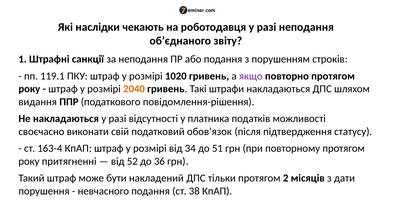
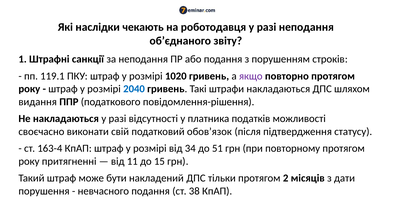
2040 colour: orange -> blue
52: 52 -> 11
36: 36 -> 15
